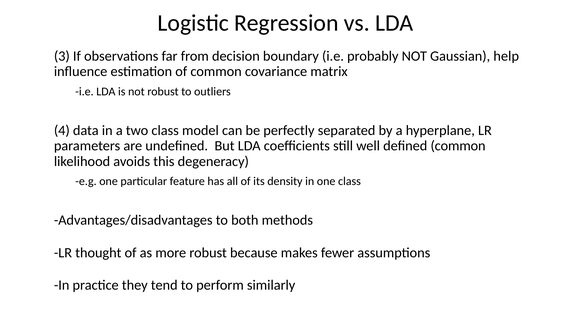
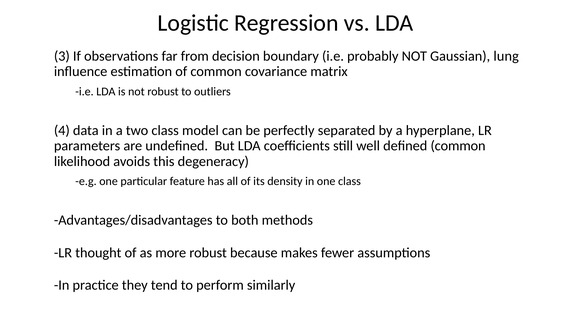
help: help -> lung
